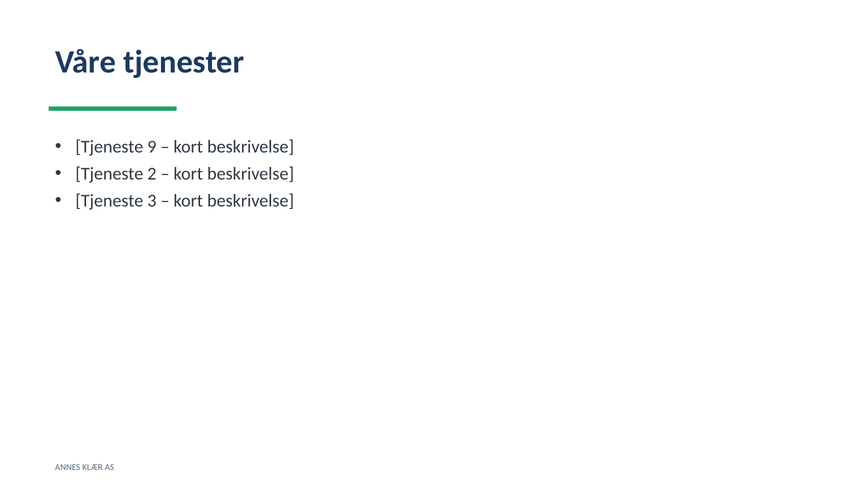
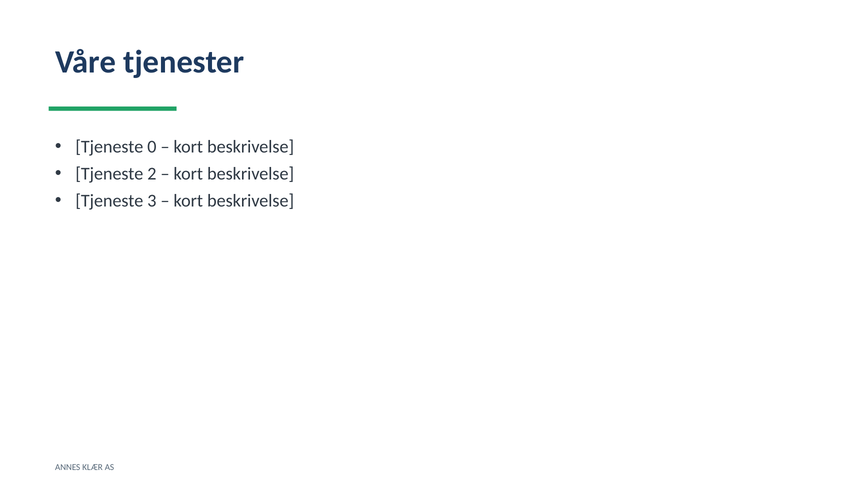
9: 9 -> 0
